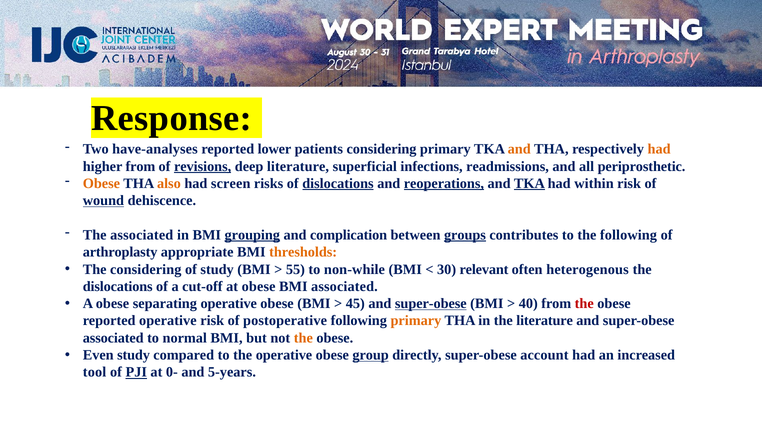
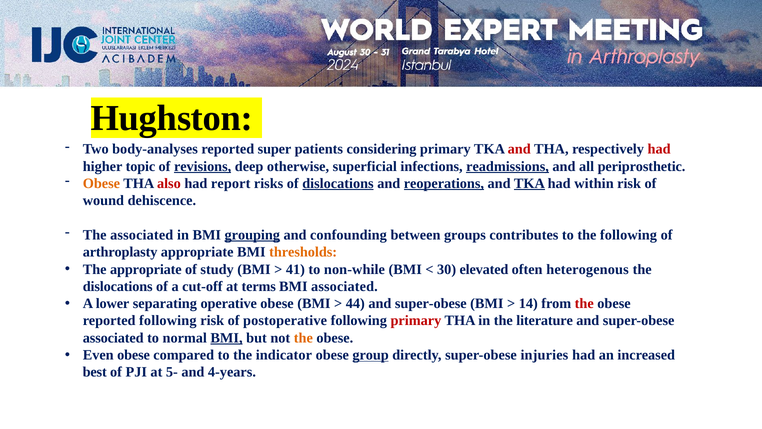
Response: Response -> Hughston
have-analyses: have-analyses -> body-analyses
lower: lower -> super
and at (519, 149) colour: orange -> red
had at (659, 149) colour: orange -> red
higher from: from -> topic
deep literature: literature -> otherwise
readmissions underline: none -> present
also colour: orange -> red
screen: screen -> report
wound underline: present -> none
complication: complication -> confounding
groups underline: present -> none
The considering: considering -> appropriate
55: 55 -> 41
relevant: relevant -> elevated
at obese: obese -> terms
A obese: obese -> lower
45: 45 -> 44
super-obese at (431, 303) underline: present -> none
40: 40 -> 14
reported operative: operative -> following
primary at (416, 320) colour: orange -> red
BMI at (227, 338) underline: none -> present
Even study: study -> obese
the operative: operative -> indicator
account: account -> injuries
tool: tool -> best
PJI underline: present -> none
0-: 0- -> 5-
5-years: 5-years -> 4-years
